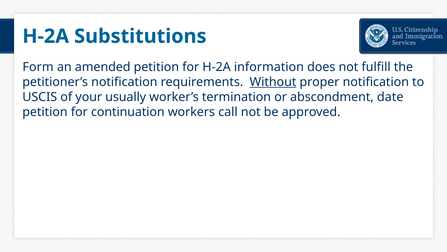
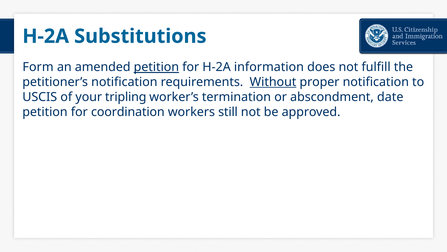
petition at (156, 67) underline: none -> present
usually: usually -> tripling
continuation: continuation -> coordination
call: call -> still
